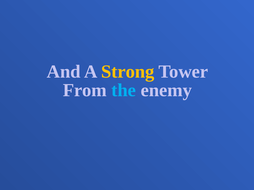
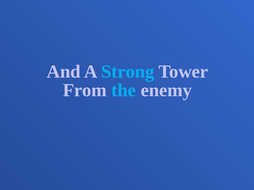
Strong colour: yellow -> light blue
